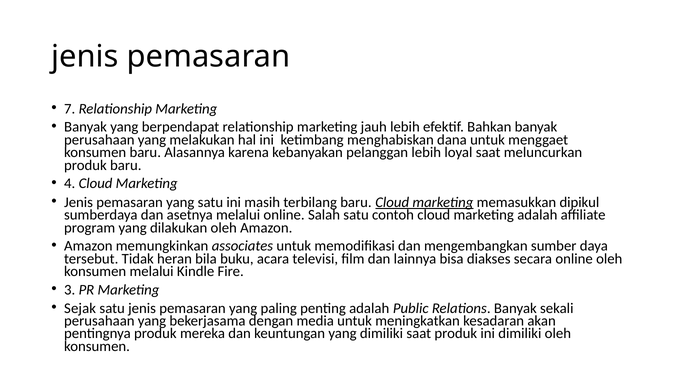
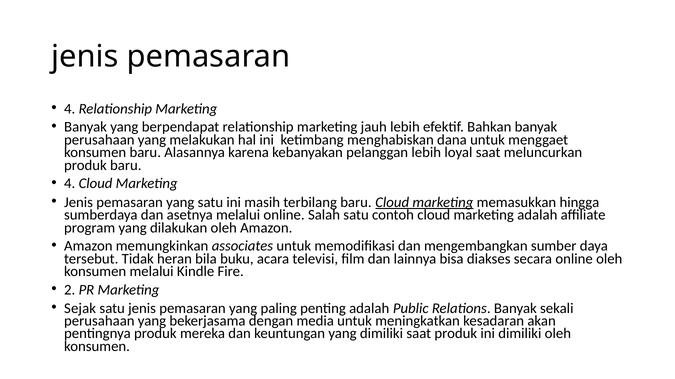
7 at (70, 109): 7 -> 4
dipikul: dipikul -> hingga
3: 3 -> 2
